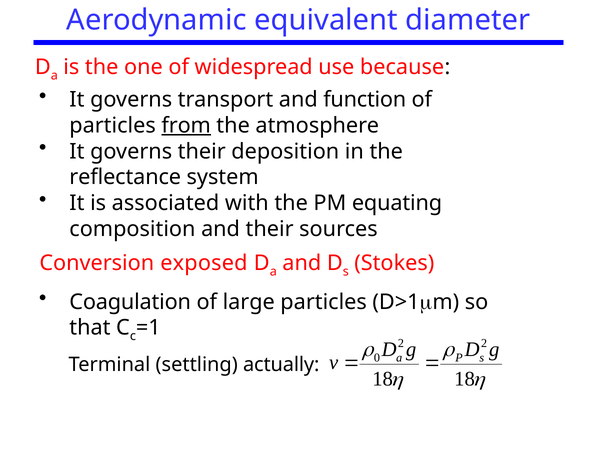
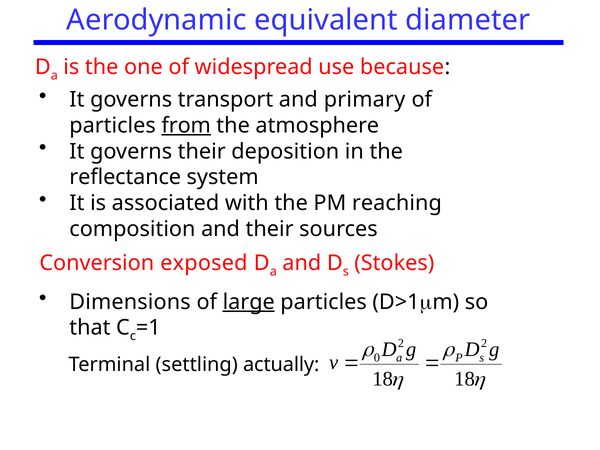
function: function -> primary
equating: equating -> reaching
Coagulation: Coagulation -> Dimensions
large underline: none -> present
